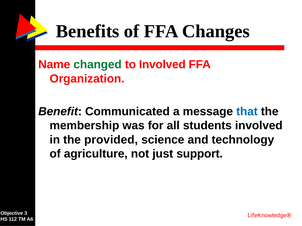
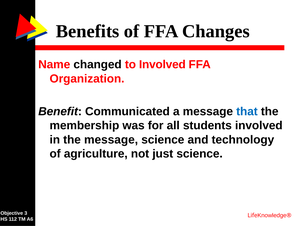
changed colour: green -> black
the provided: provided -> message
just support: support -> science
